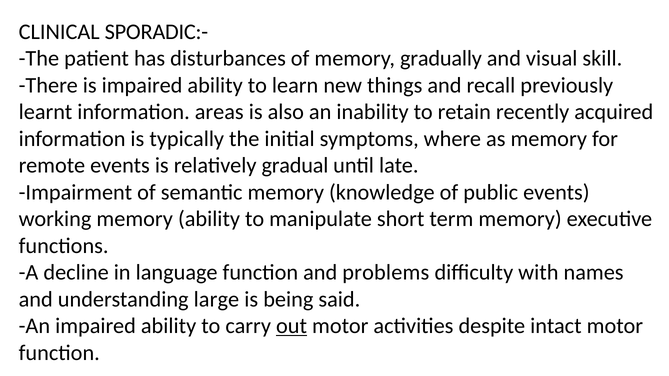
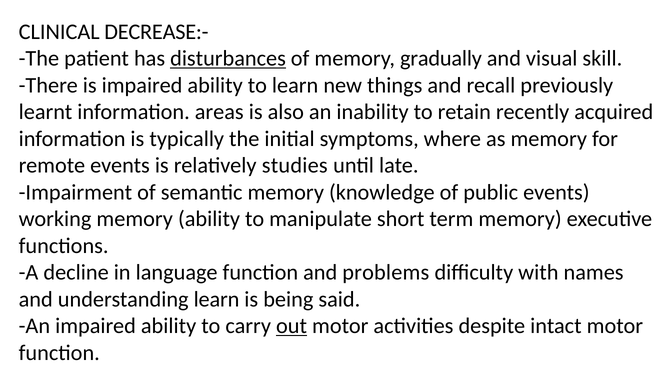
SPORADIC:-: SPORADIC:- -> DECREASE:-
disturbances underline: none -> present
gradual: gradual -> studies
understanding large: large -> learn
